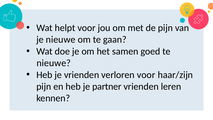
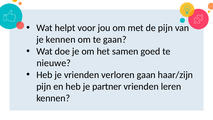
je nieuwe: nieuwe -> kennen
verloren voor: voor -> gaan
